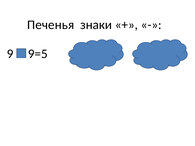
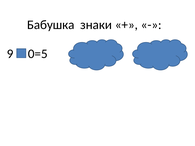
Печенья: Печенья -> Бабушка
9=5: 9=5 -> 0=5
